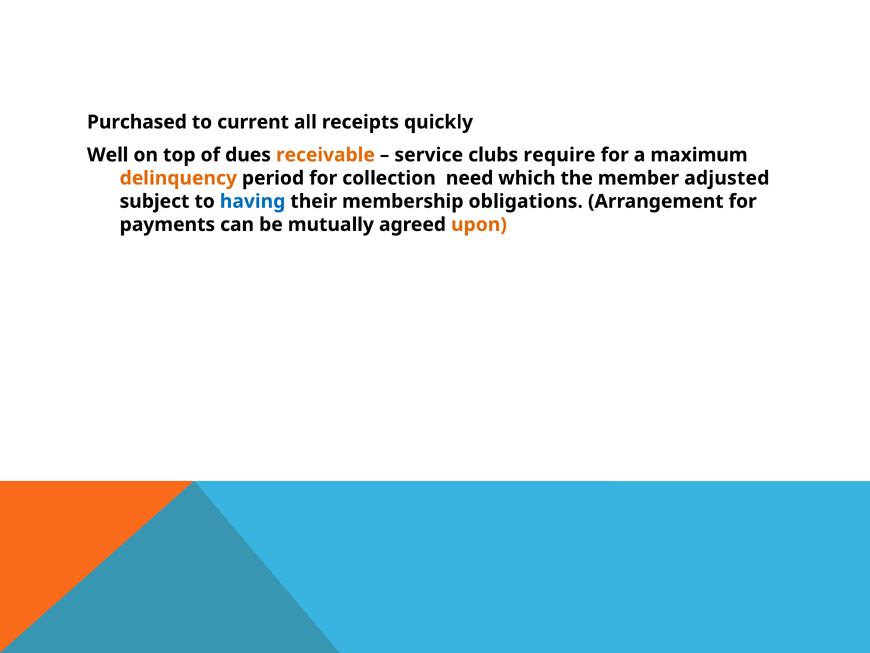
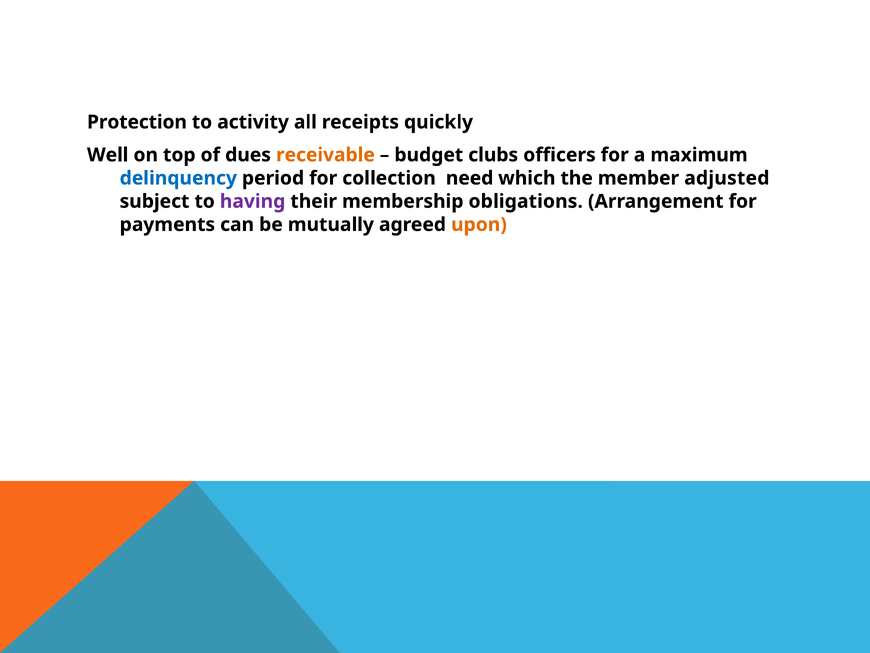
Purchased: Purchased -> Protection
current: current -> activity
service: service -> budget
require: require -> officers
delinquency colour: orange -> blue
having colour: blue -> purple
